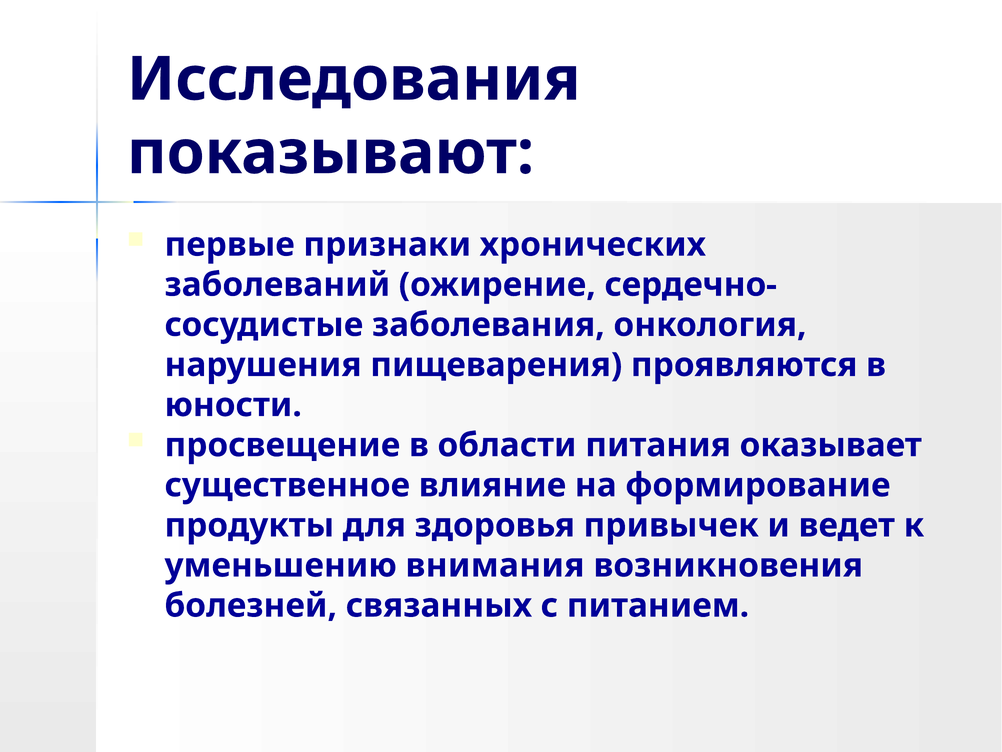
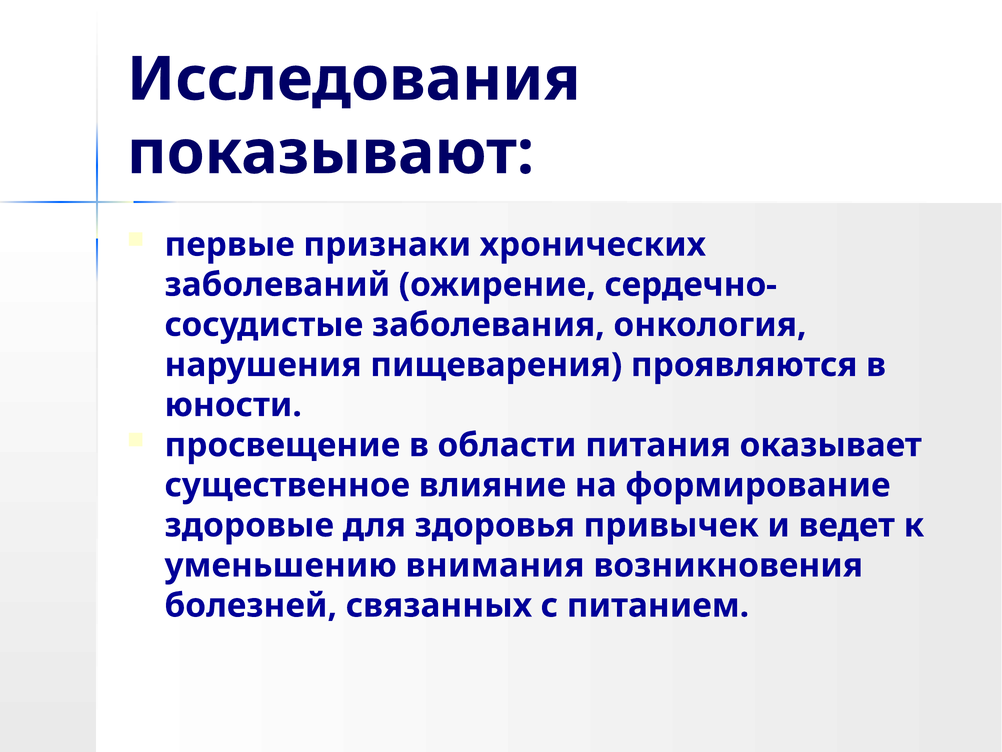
продукты: продукты -> здоровые
